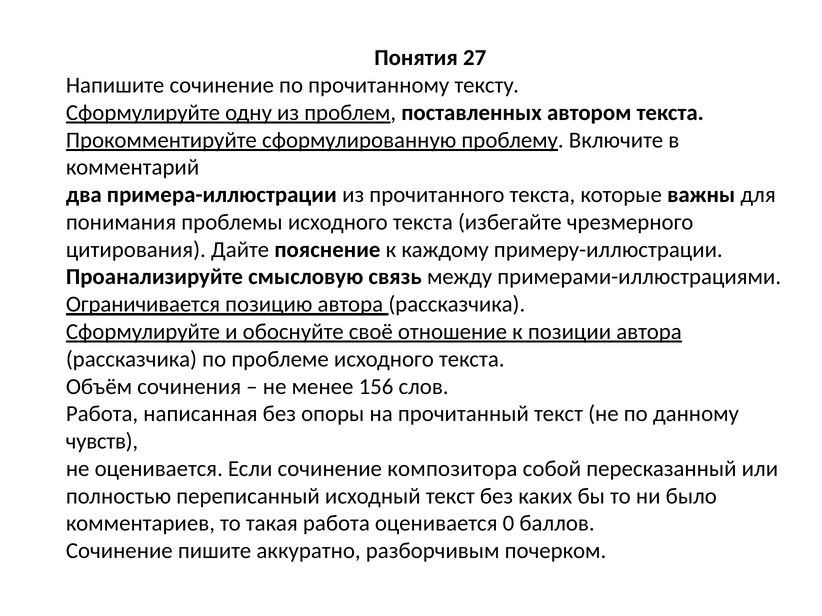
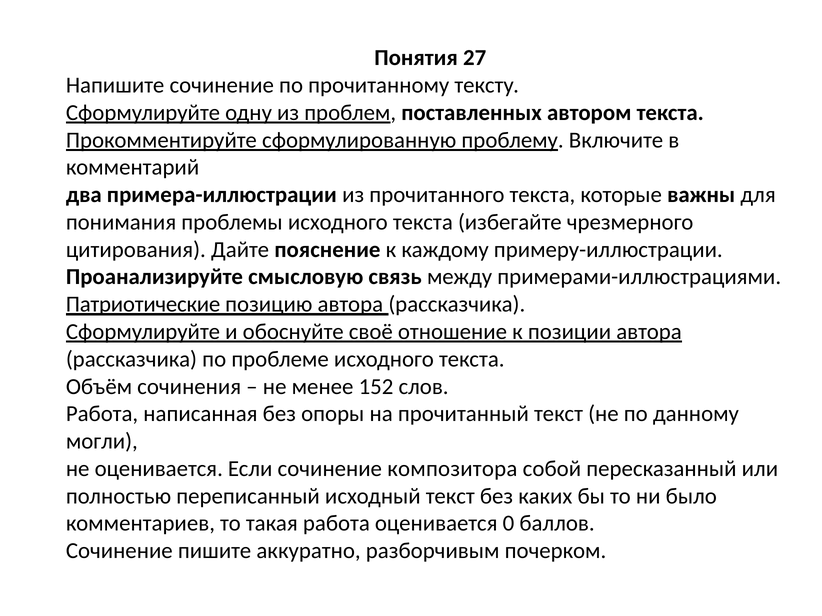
Ограничивается: Ограничивается -> Патриотические
156: 156 -> 152
чувств: чувств -> могли
